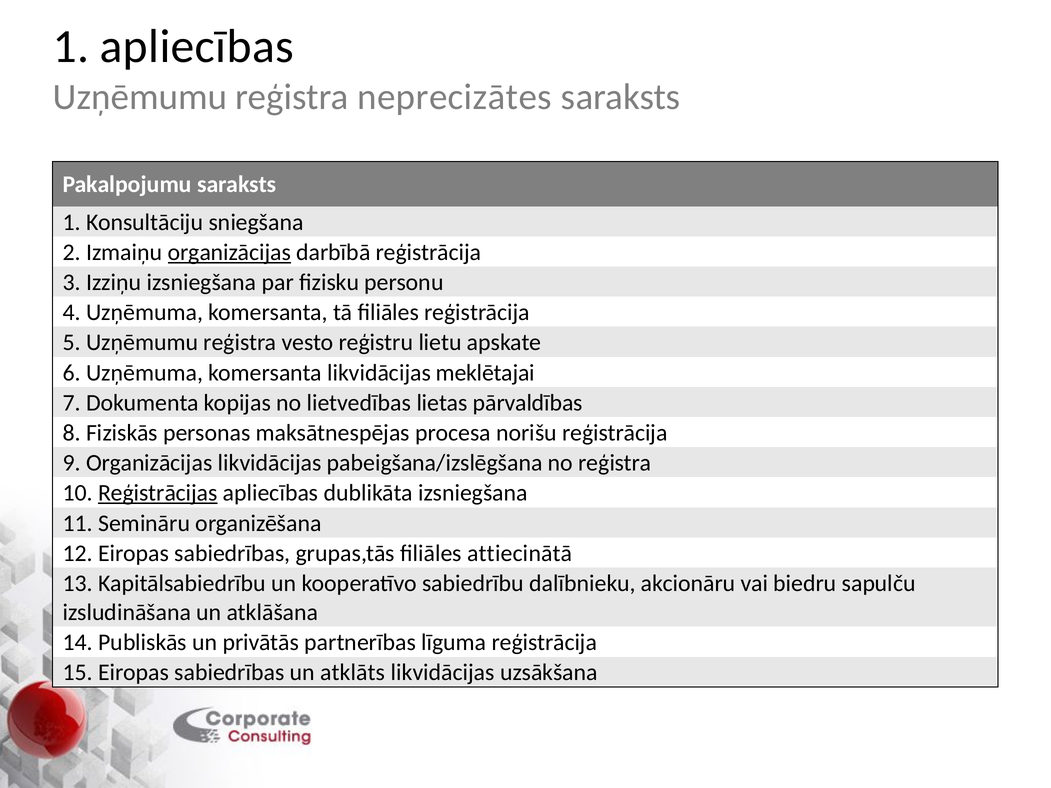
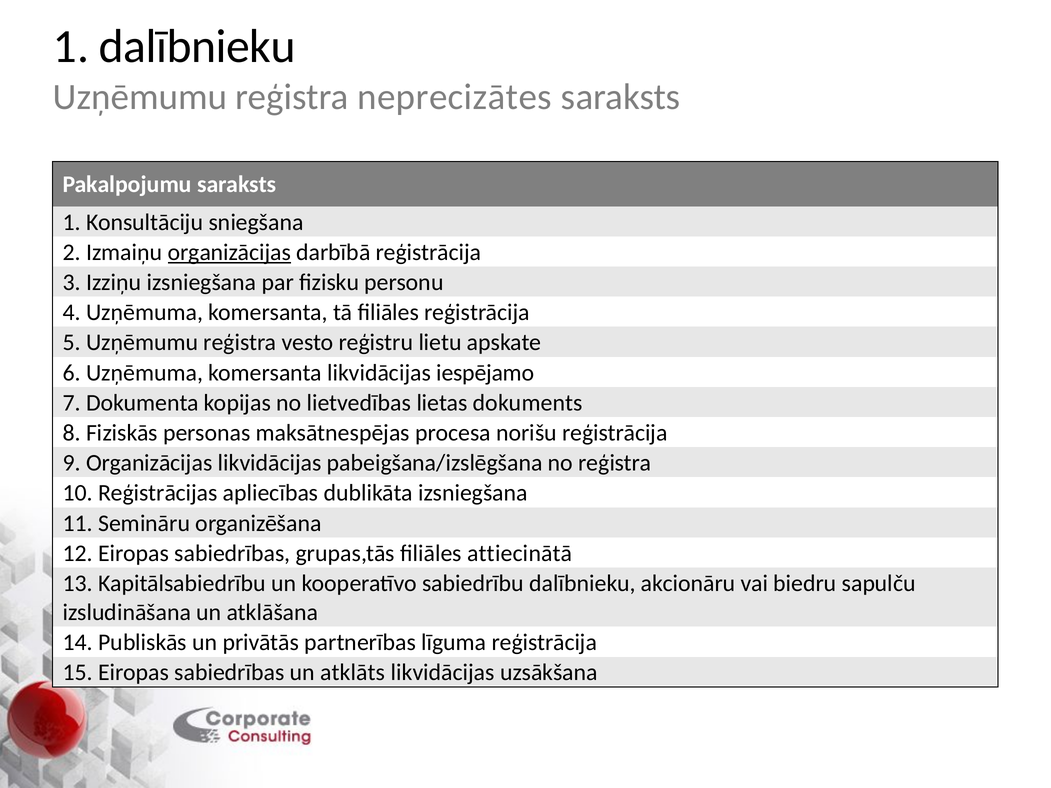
1 apliecības: apliecības -> dalībnieku
meklētajai: meklētajai -> iespējamo
pārvaldības: pārvaldības -> dokuments
Reģistrācijas underline: present -> none
